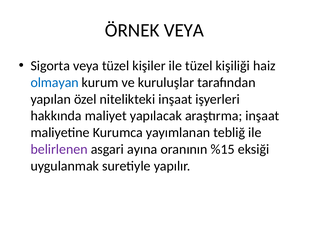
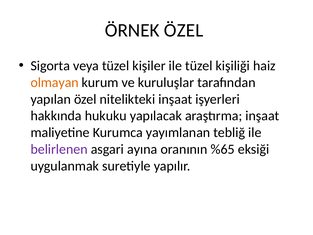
ÖRNEK VEYA: VEYA -> ÖZEL
olmayan colour: blue -> orange
maliyet: maliyet -> hukuku
%15: %15 -> %65
